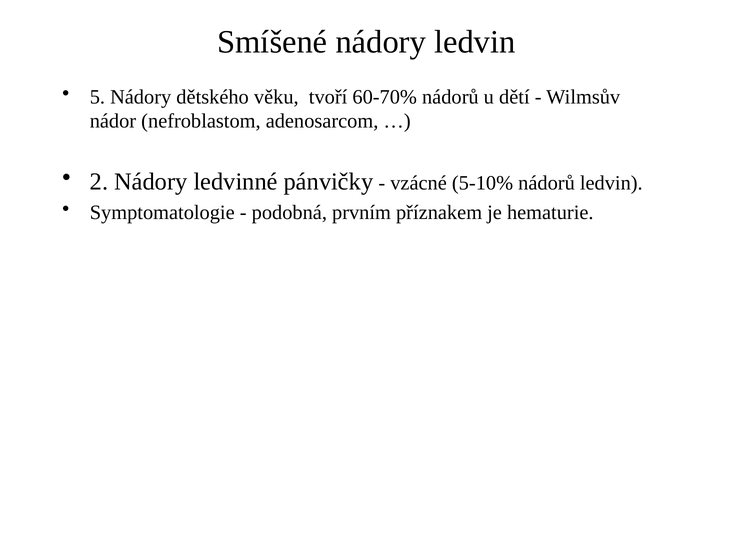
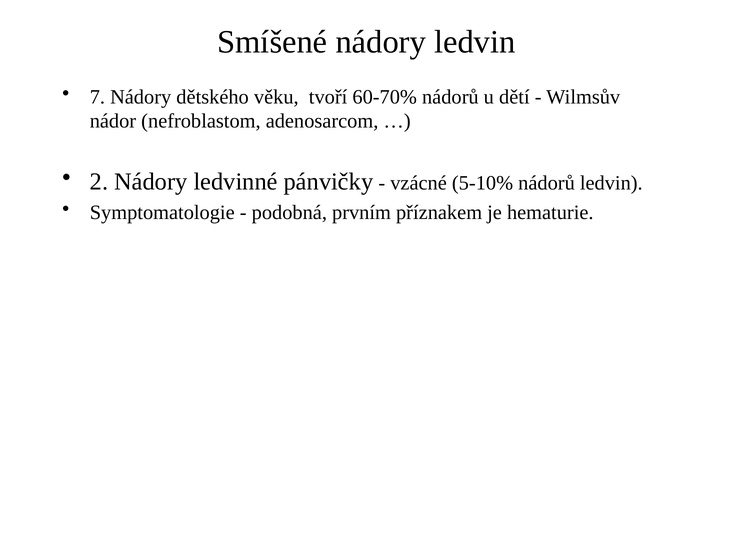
5: 5 -> 7
